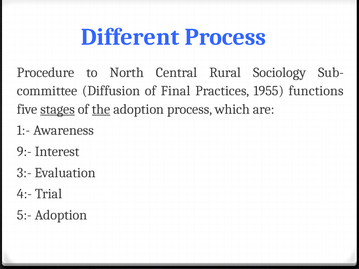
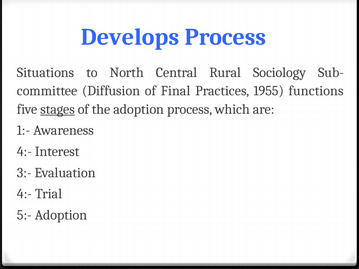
Different: Different -> Develops
Procedure: Procedure -> Situations
the underline: present -> none
9:- at (24, 152): 9:- -> 4:-
